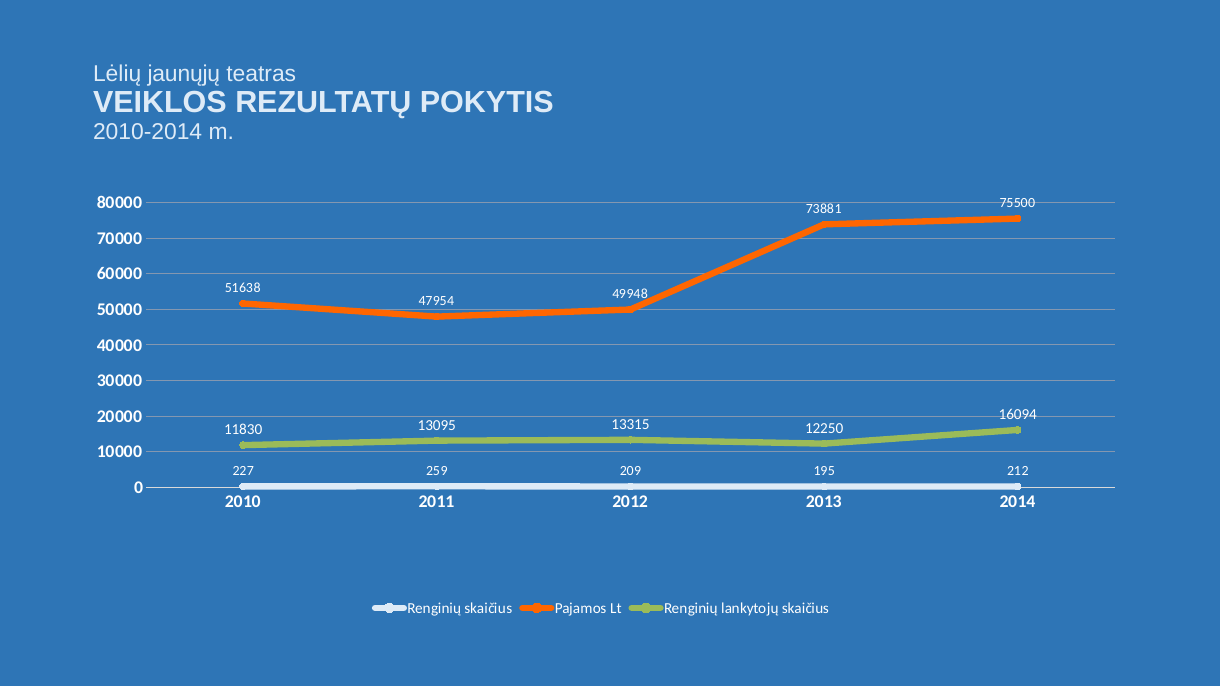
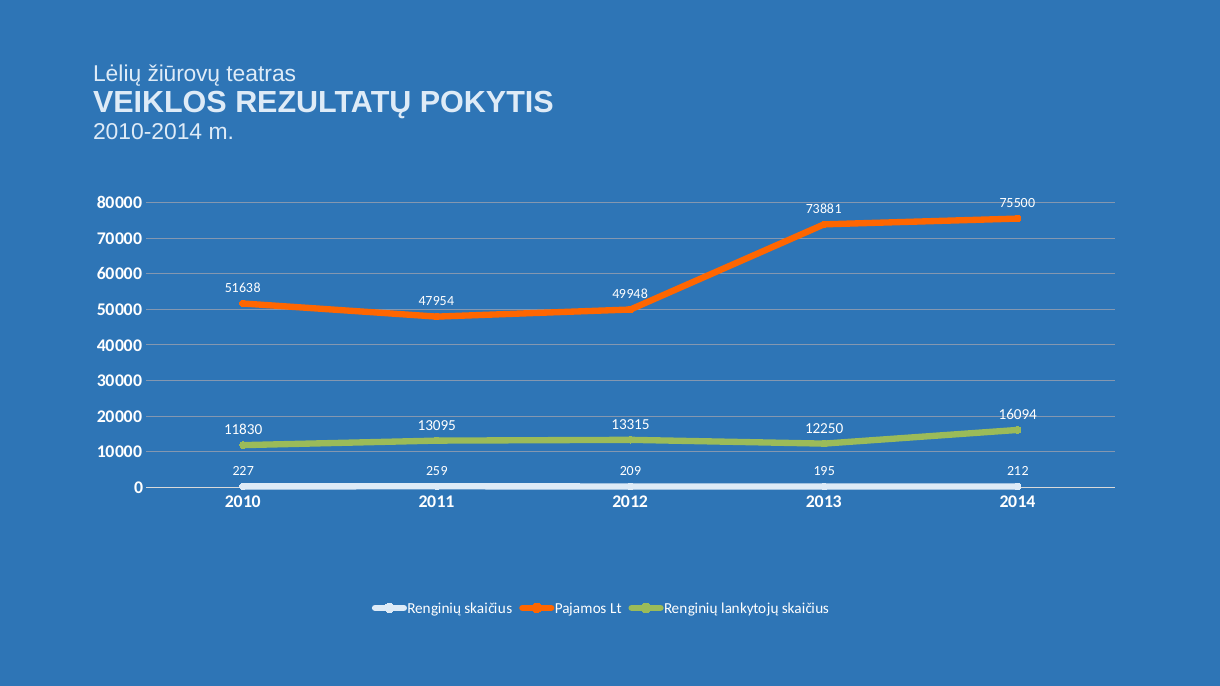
jaunųjų: jaunųjų -> žiūrovų
